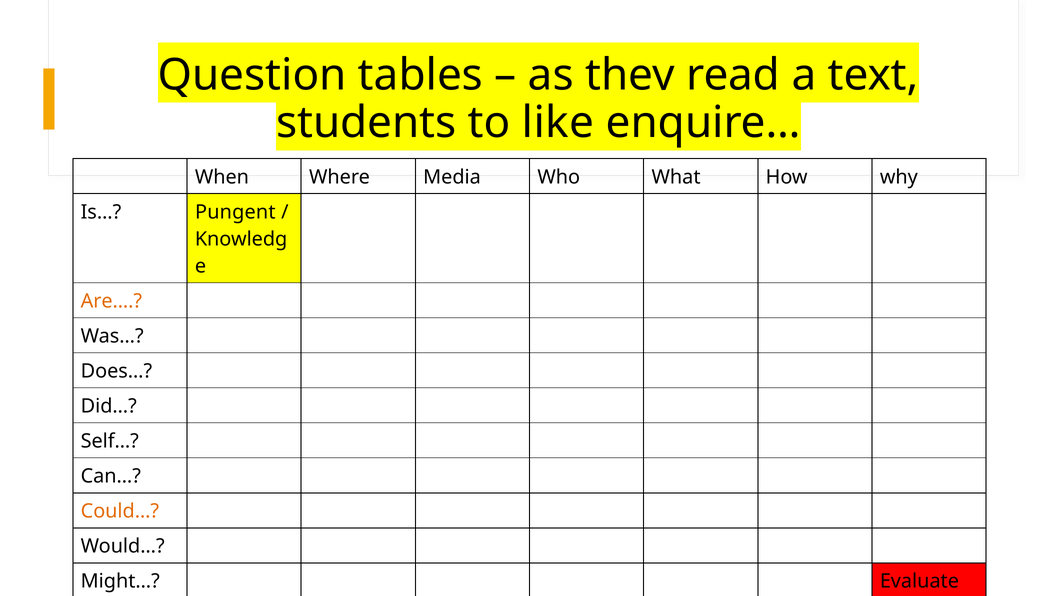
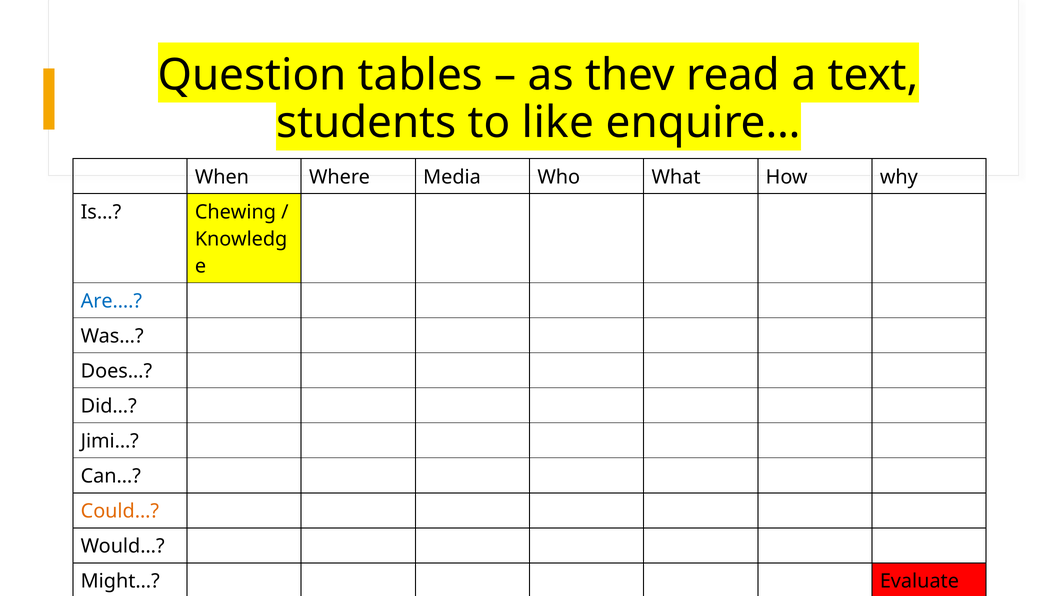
Pungent: Pungent -> Chewing
Are… colour: orange -> blue
Self…: Self… -> Jimi…
